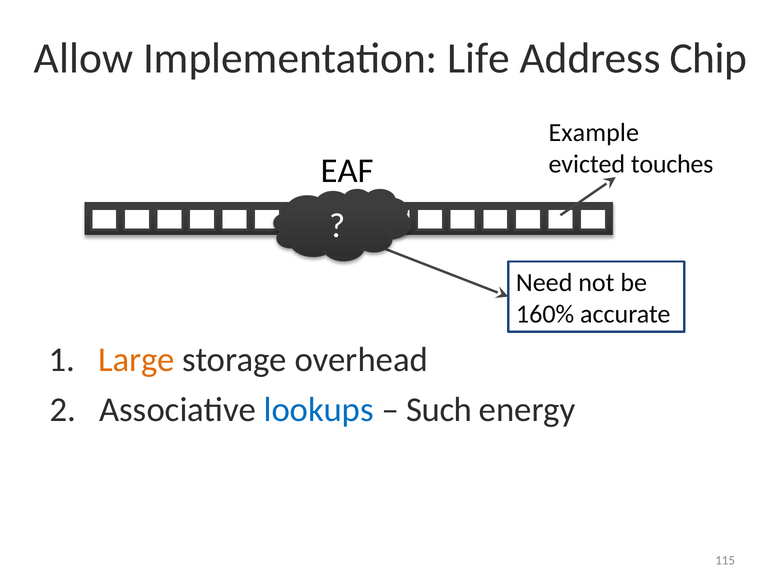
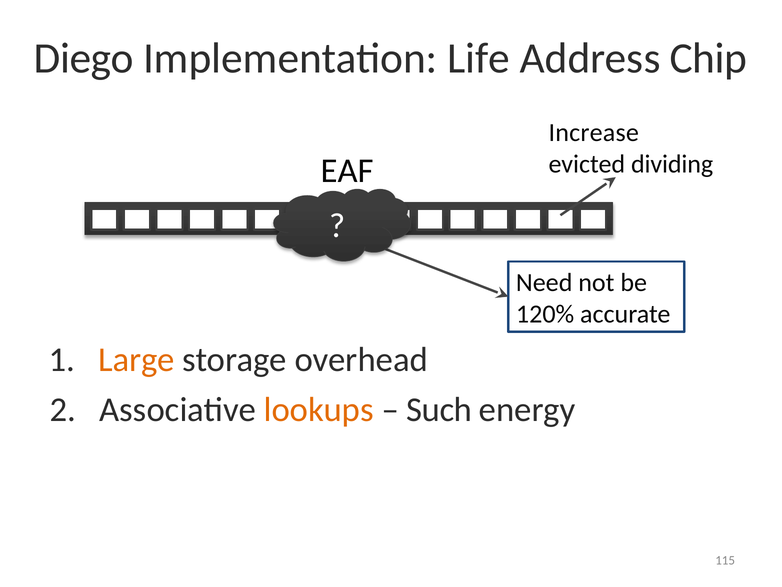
Allow: Allow -> Diego
Example: Example -> Increase
touches: touches -> dividing
160%: 160% -> 120%
lookups colour: blue -> orange
